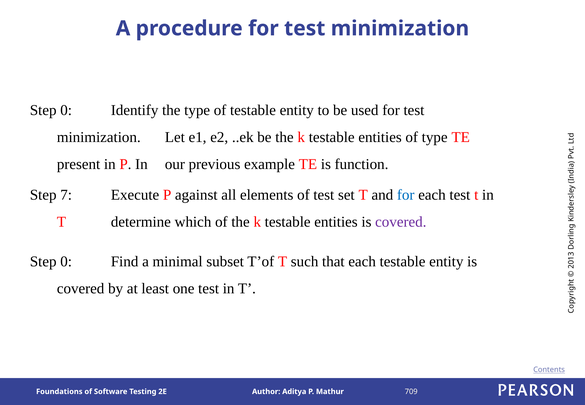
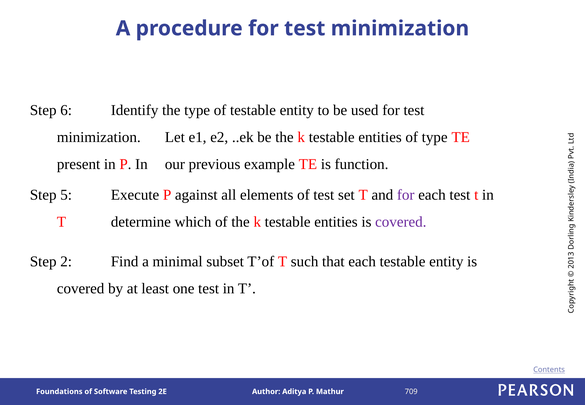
0 at (66, 110): 0 -> 6
7: 7 -> 5
for at (406, 195) colour: blue -> purple
0 at (66, 262): 0 -> 2
